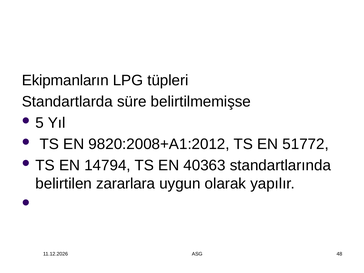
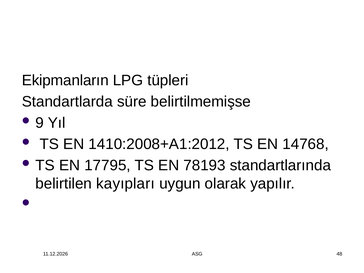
5: 5 -> 9
9820:2008+A1:2012: 9820:2008+A1:2012 -> 1410:2008+A1:2012
51772: 51772 -> 14768
14794: 14794 -> 17795
40363: 40363 -> 78193
zararlara: zararlara -> kayıpları
